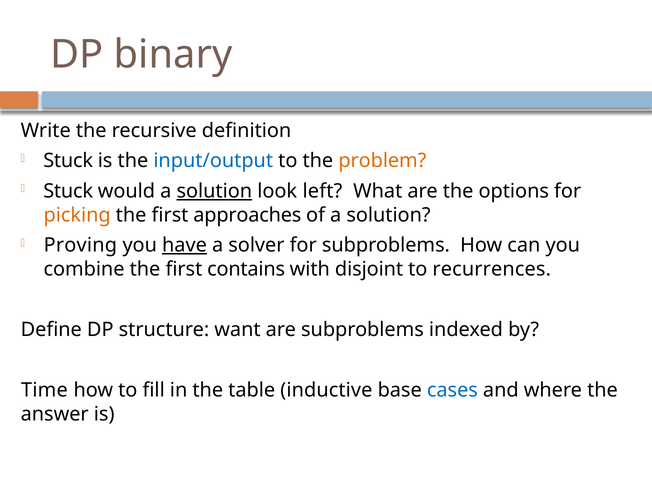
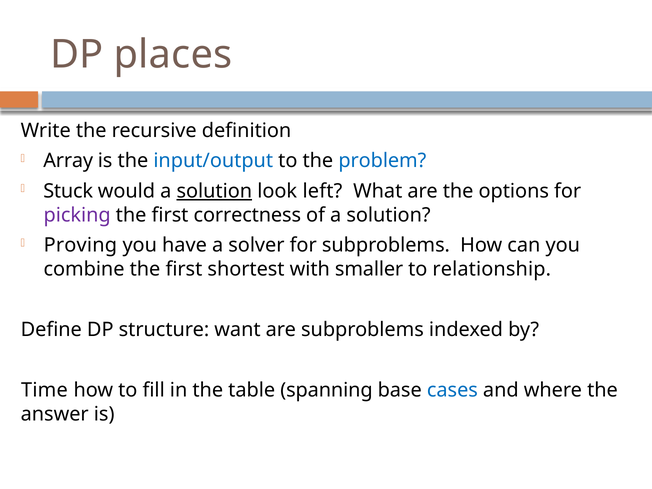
binary: binary -> places
Stuck at (68, 161): Stuck -> Array
problem colour: orange -> blue
picking colour: orange -> purple
approaches: approaches -> correctness
have underline: present -> none
contains: contains -> shortest
disjoint: disjoint -> smaller
recurrences: recurrences -> relationship
inductive: inductive -> spanning
